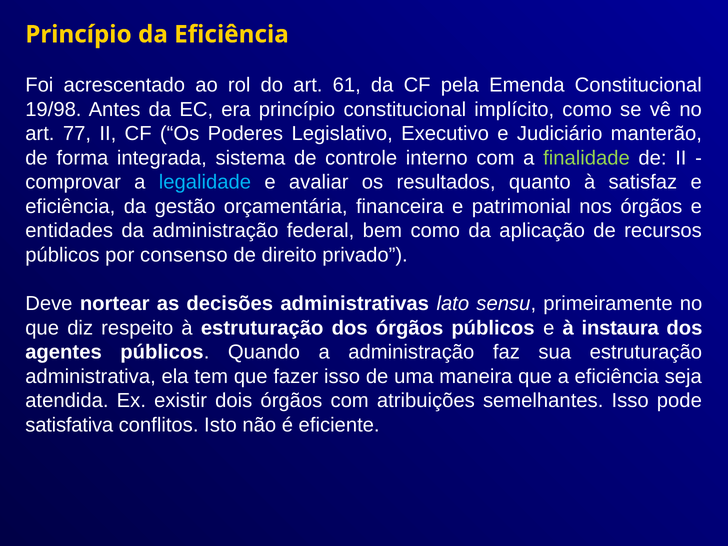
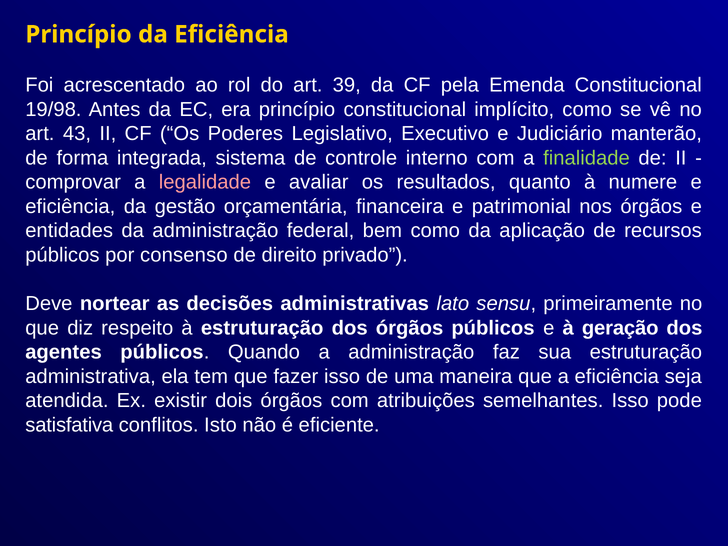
61: 61 -> 39
77: 77 -> 43
legalidade colour: light blue -> pink
satisfaz: satisfaz -> numere
instaura: instaura -> geração
